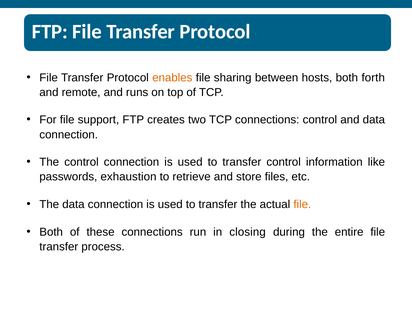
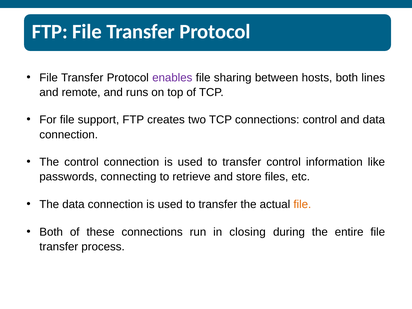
enables colour: orange -> purple
forth: forth -> lines
exhaustion: exhaustion -> connecting
